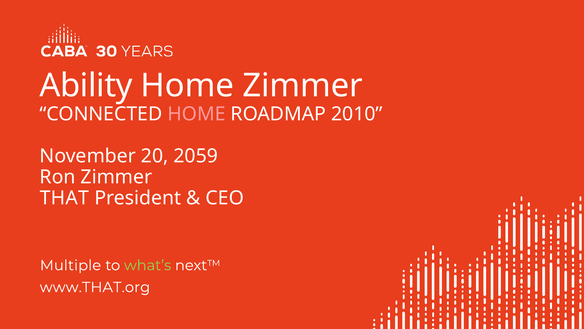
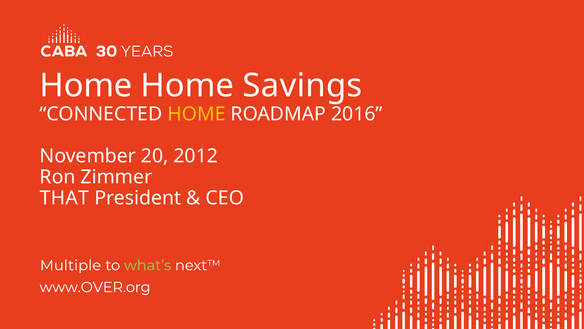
Ability at (86, 85): Ability -> Home
Home Zimmer: Zimmer -> Savings
HOME at (196, 114) colour: pink -> yellow
2010: 2010 -> 2016
2059: 2059 -> 2012
www.THAT.org: www.THAT.org -> www.OVER.org
